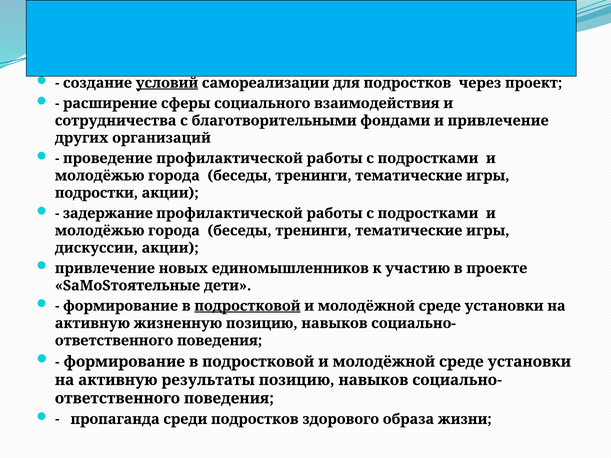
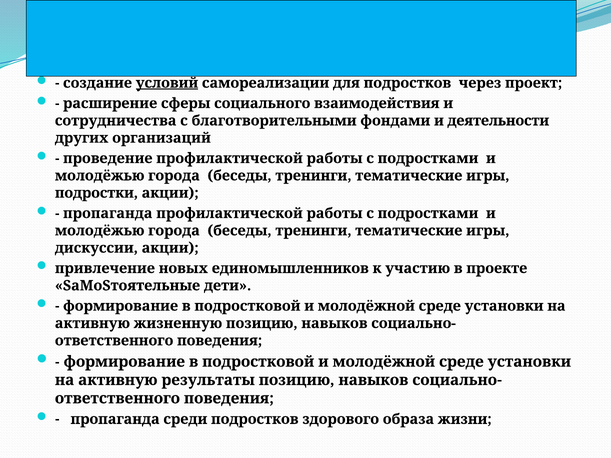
и привлечение: привлечение -> деятельности
задержание at (108, 213): задержание -> пропаганда
подростковой at (247, 306) underline: present -> none
